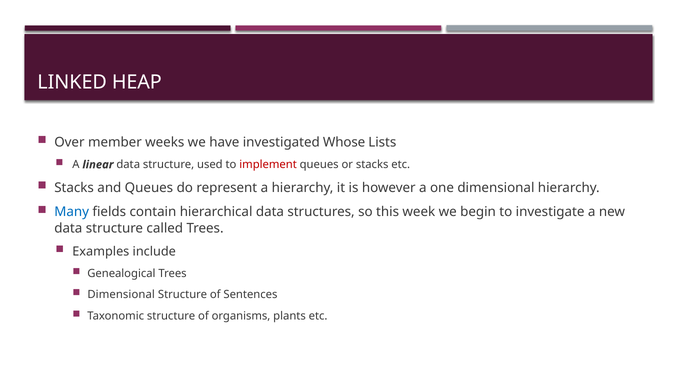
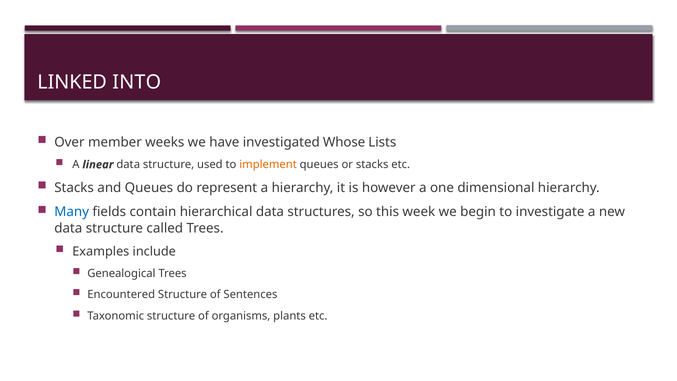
HEAP: HEAP -> INTO
implement colour: red -> orange
Dimensional at (121, 295): Dimensional -> Encountered
